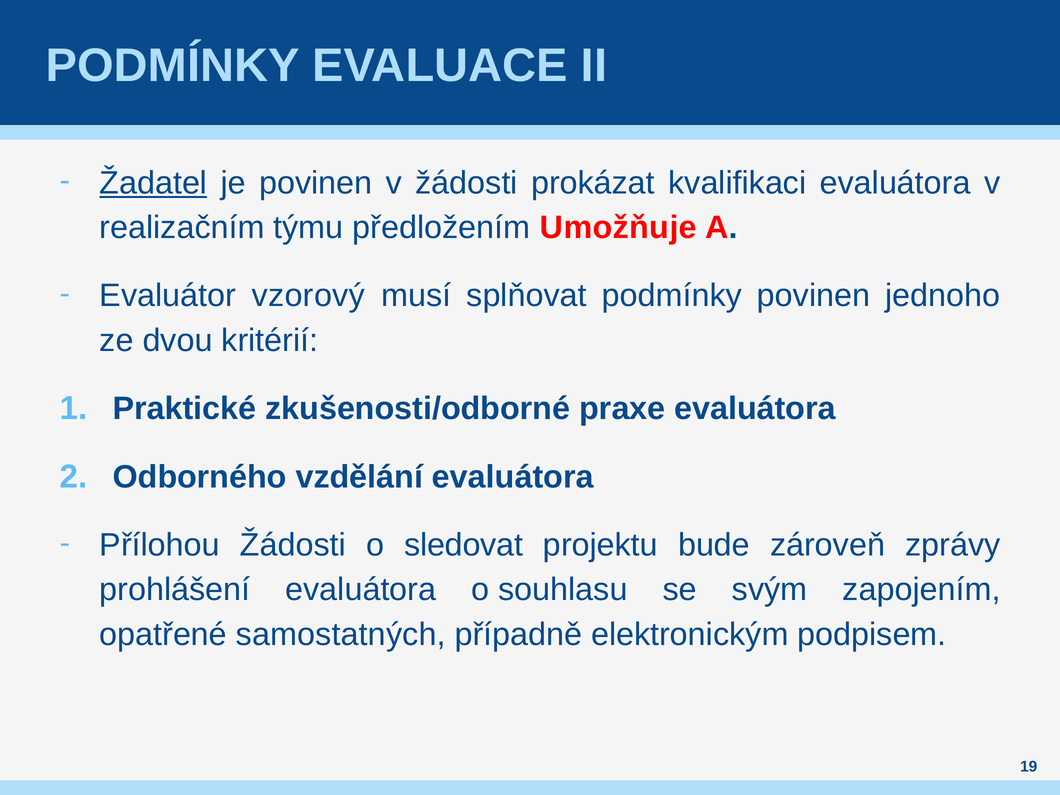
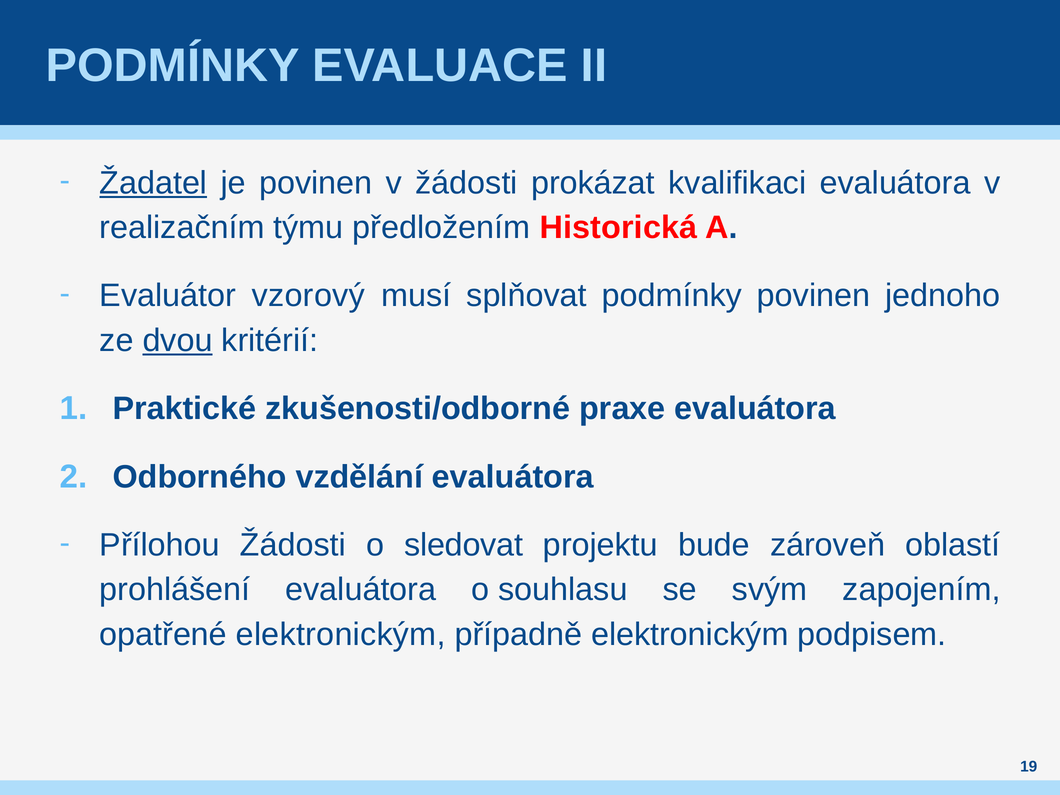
Umožňuje: Umožňuje -> Historická
dvou underline: none -> present
zprávy: zprávy -> oblastí
opatřené samostatných: samostatných -> elektronickým
